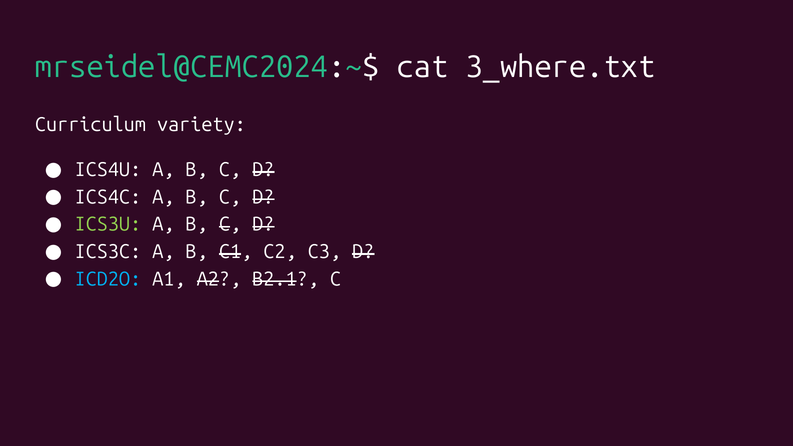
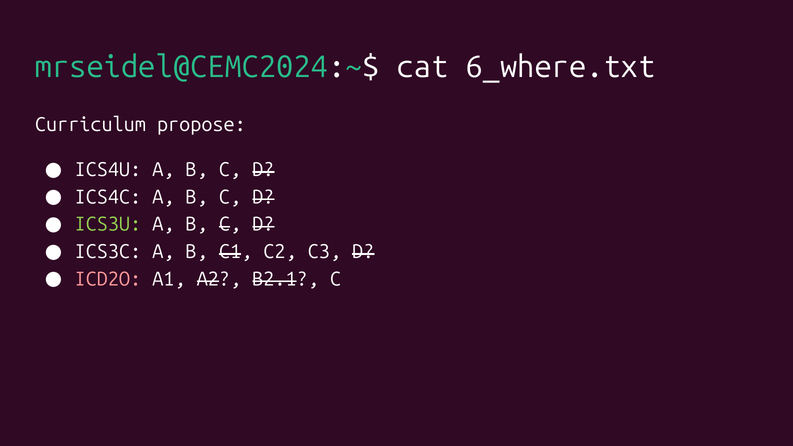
3_where.txt: 3_where.txt -> 6_where.txt
variety: variety -> propose
ICD2O colour: light blue -> pink
